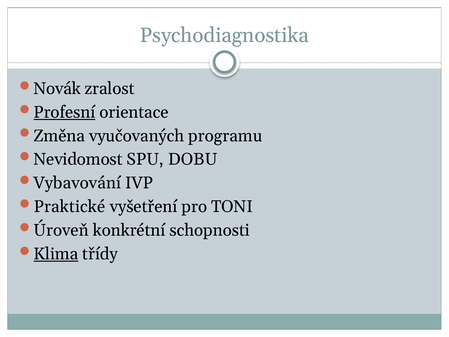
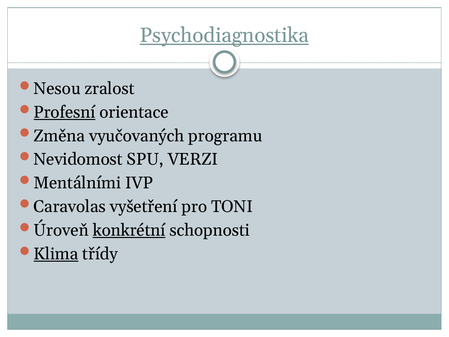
Psychodiagnostika underline: none -> present
Novák: Novák -> Nesou
DOBU: DOBU -> VERZI
Vybavování: Vybavování -> Mentálními
Praktické: Praktické -> Caravolas
konkrétní underline: none -> present
